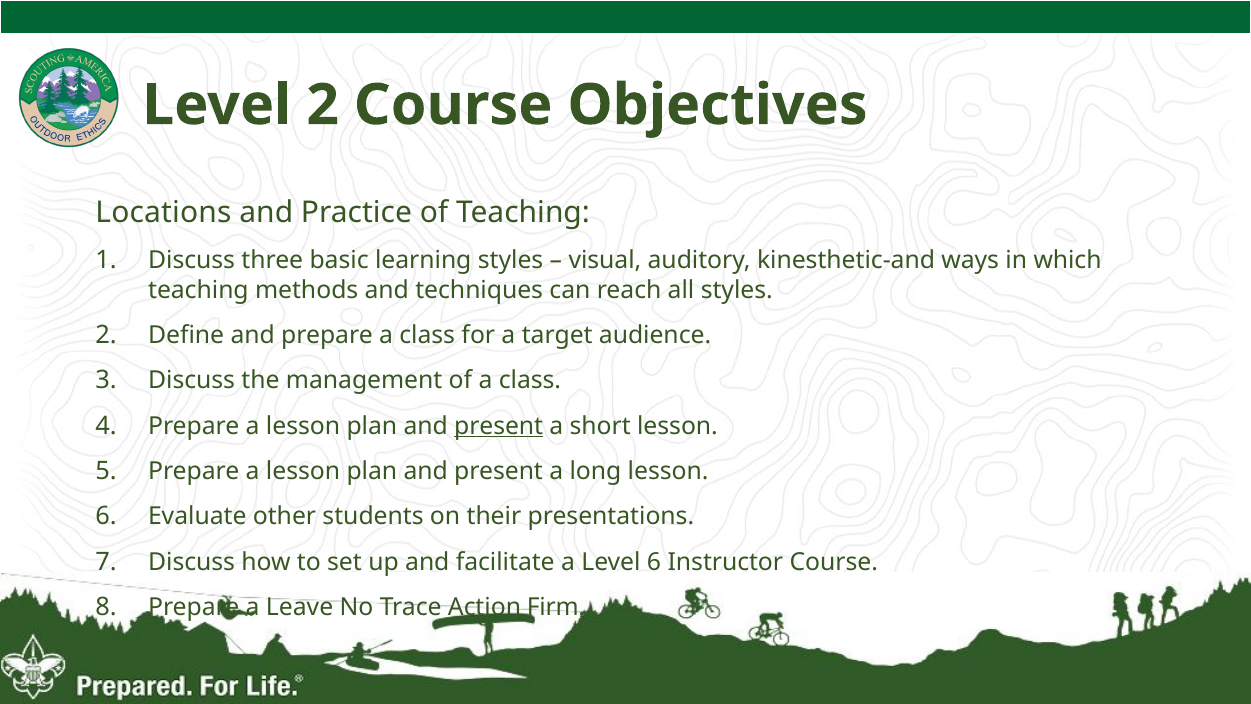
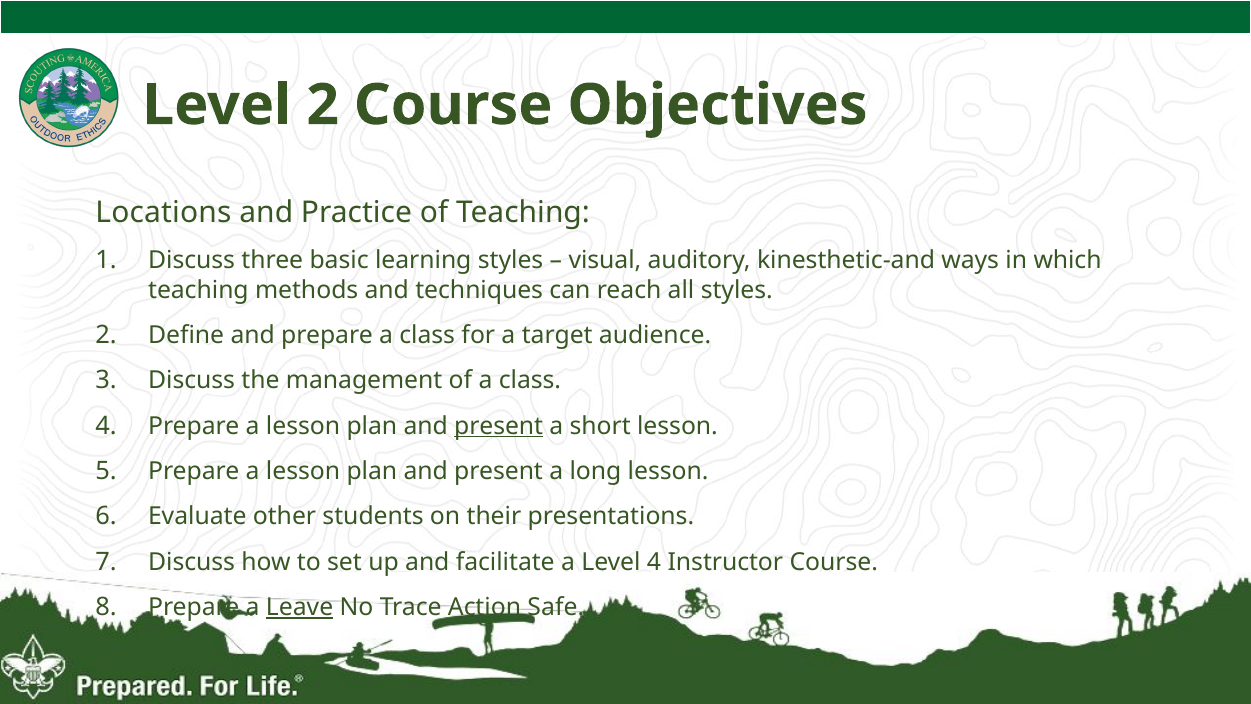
Level 6: 6 -> 4
Leave underline: none -> present
Firm: Firm -> Safe
